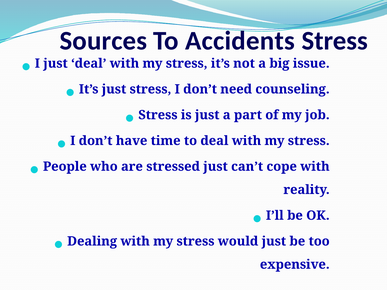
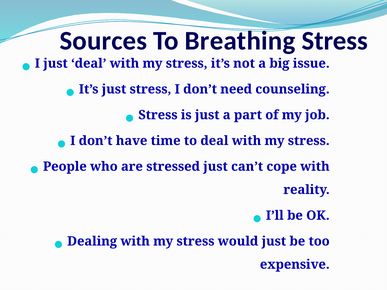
Accidents: Accidents -> Breathing
